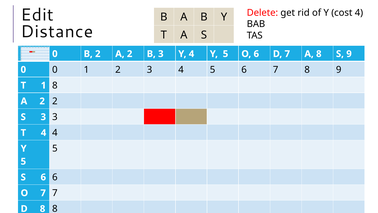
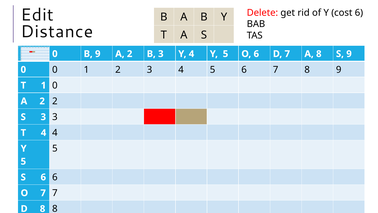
cost 4: 4 -> 6
B 2: 2 -> 9
1 8: 8 -> 0
